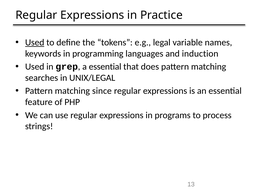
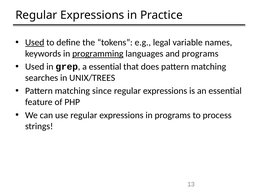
programming underline: none -> present
and induction: induction -> programs
UNIX/LEGAL: UNIX/LEGAL -> UNIX/TREES
